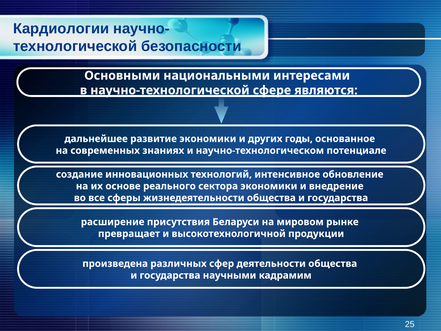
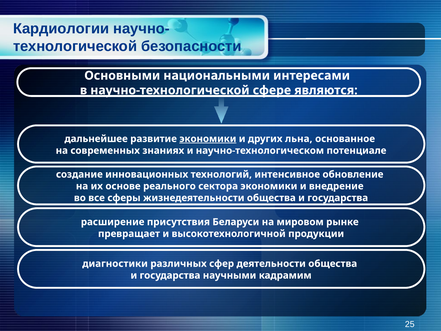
экономики at (208, 139) underline: none -> present
годы: годы -> льна
произведена: произведена -> диагностики
